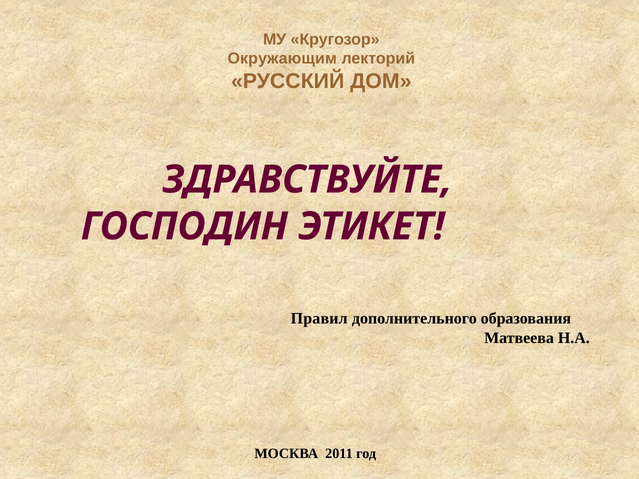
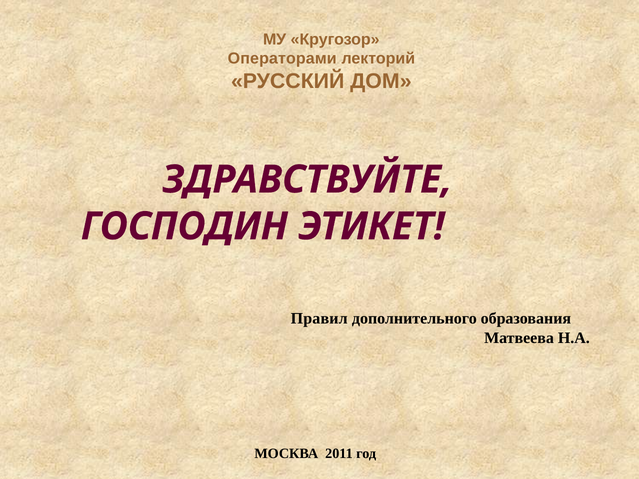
Окружающим: Окружающим -> Операторами
